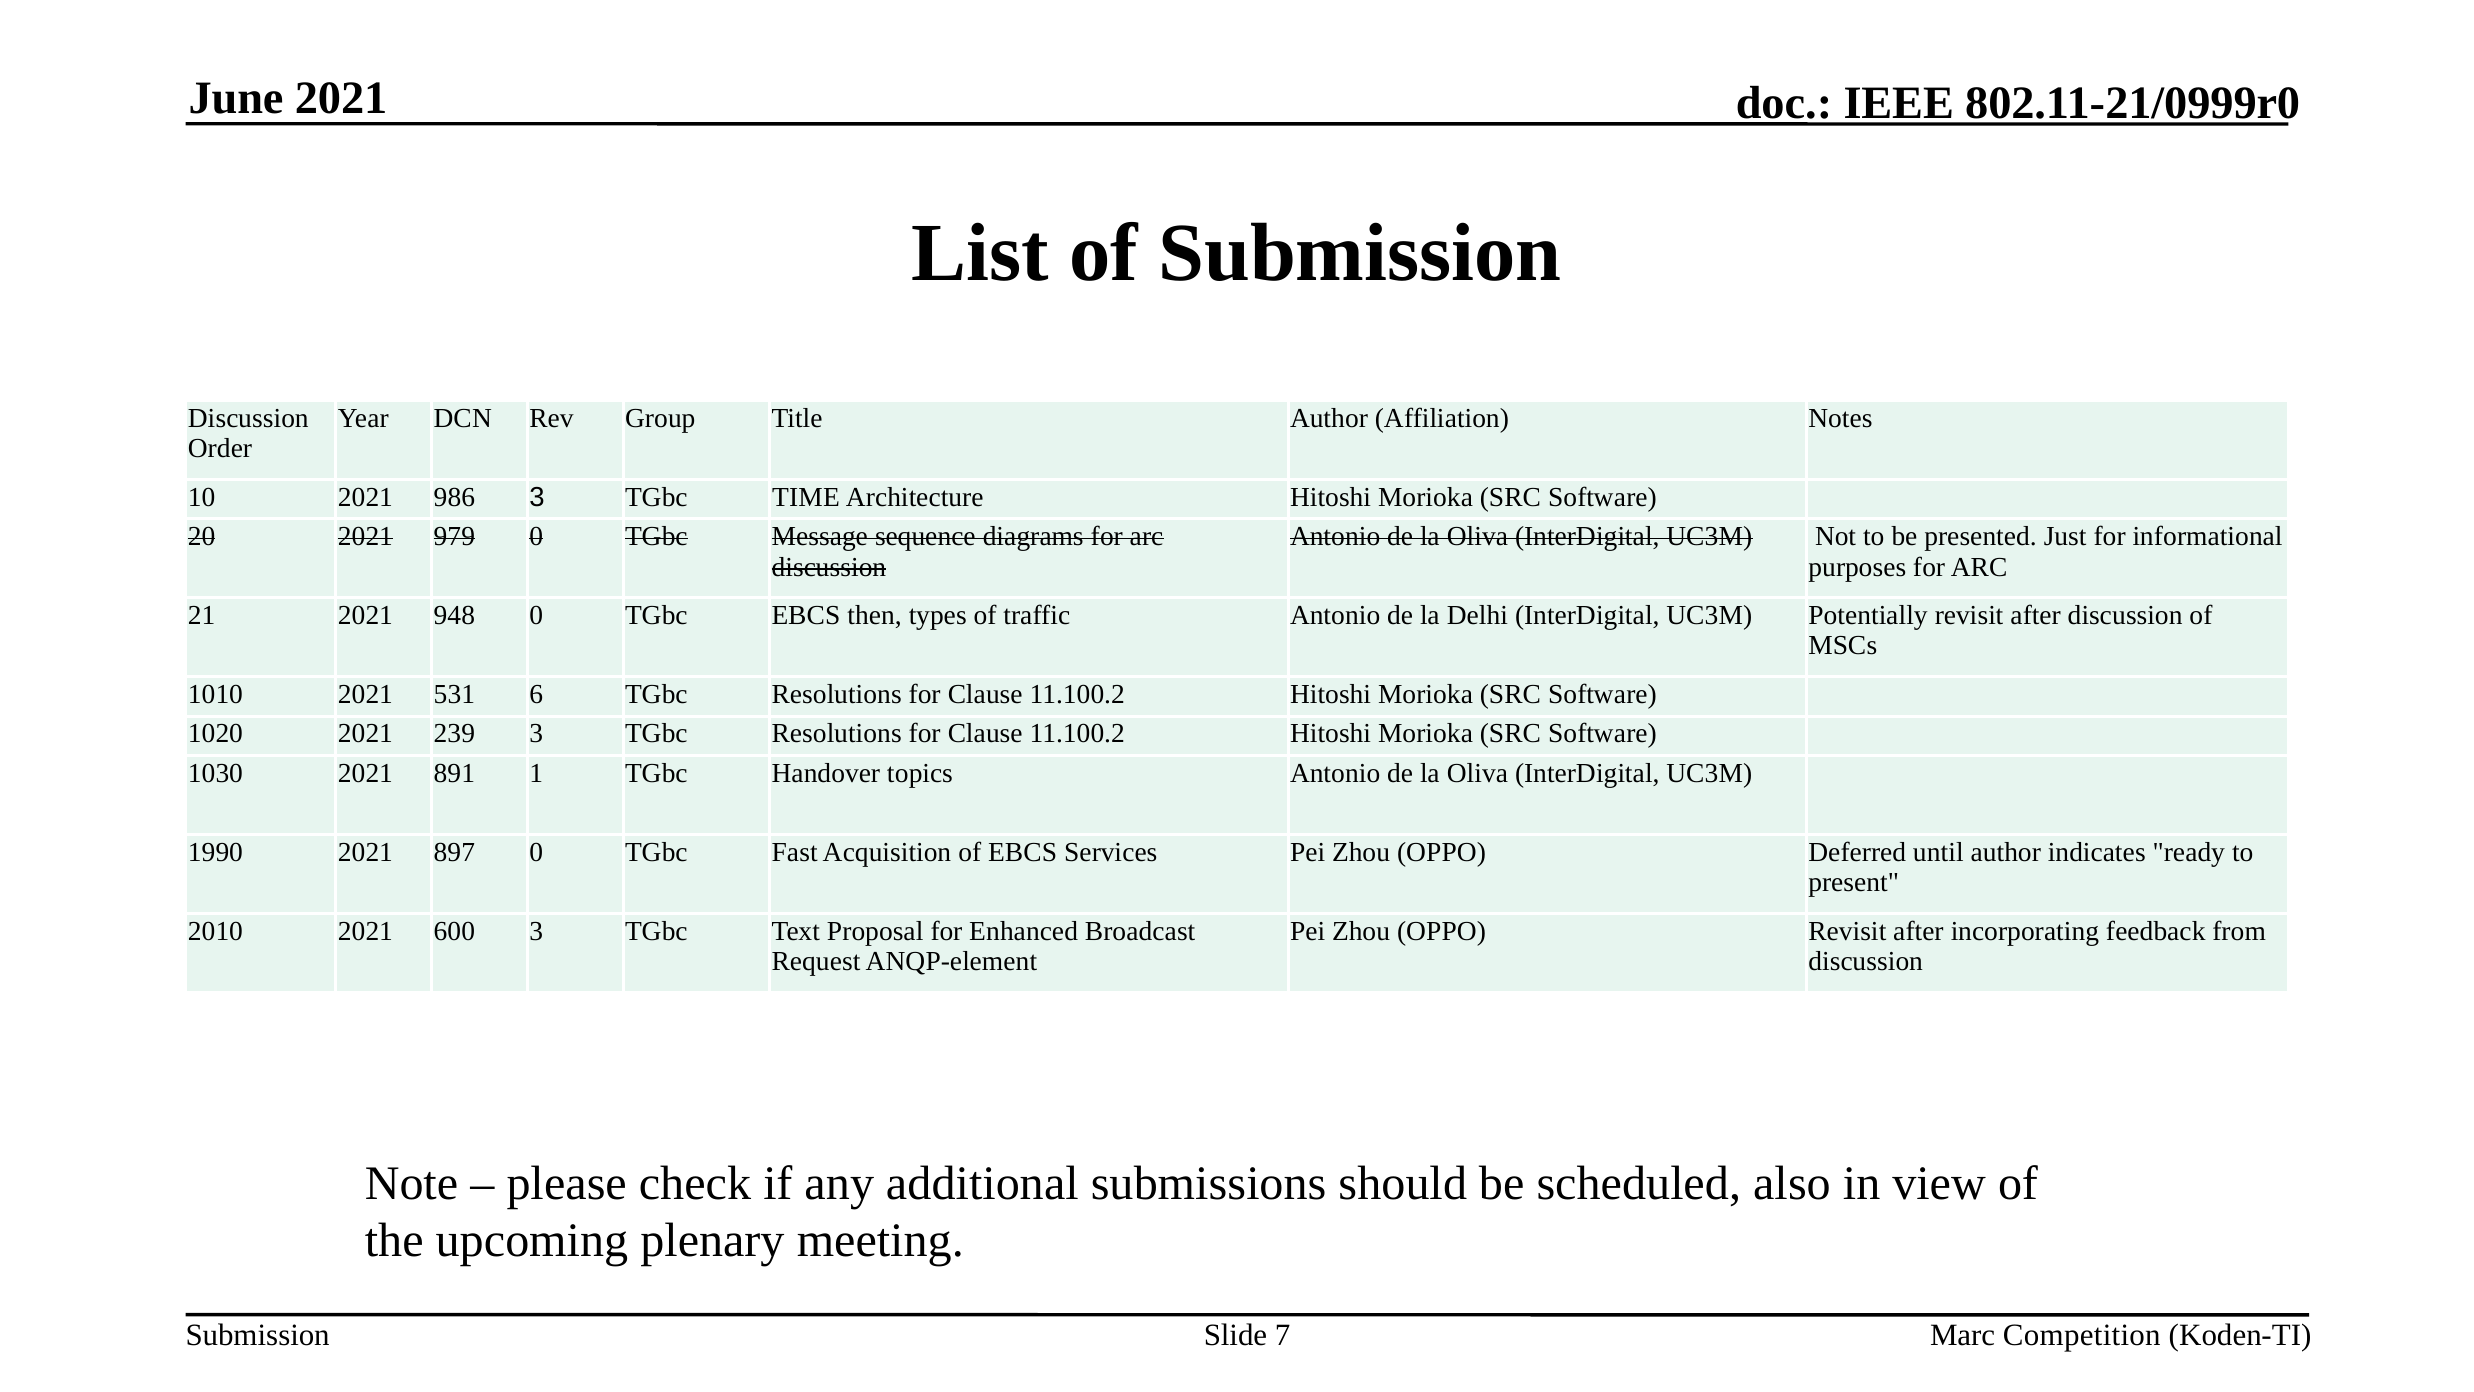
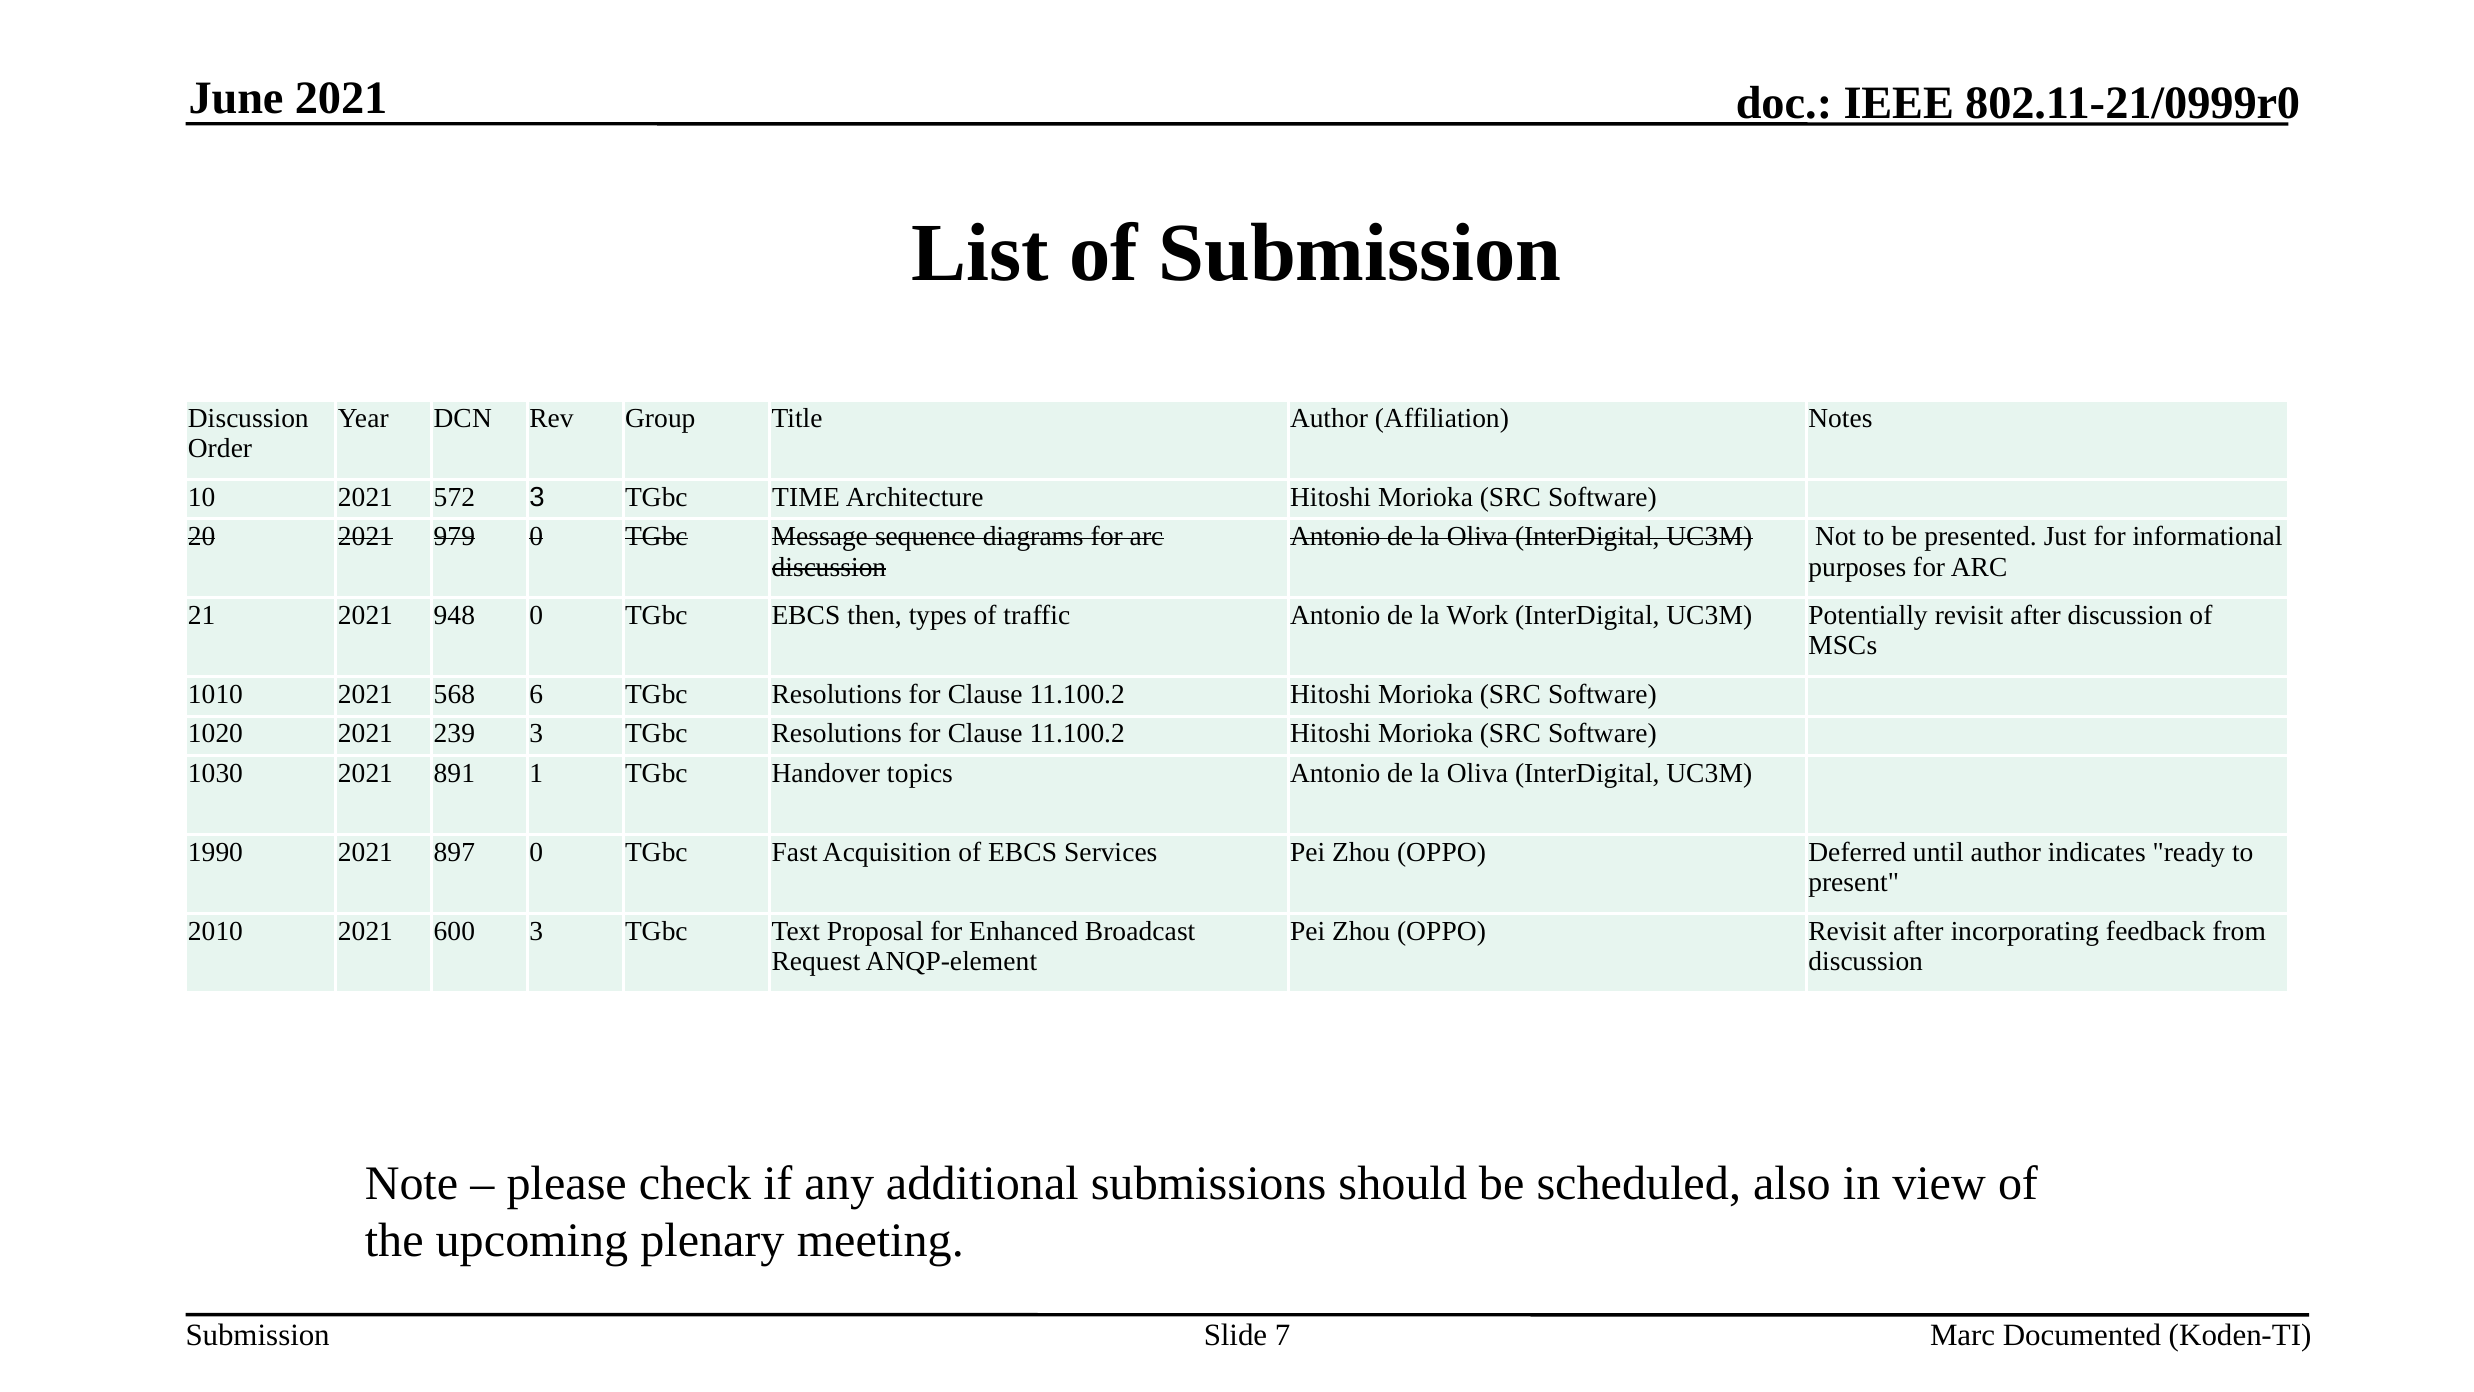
986: 986 -> 572
Delhi: Delhi -> Work
531: 531 -> 568
Competition: Competition -> Documented
